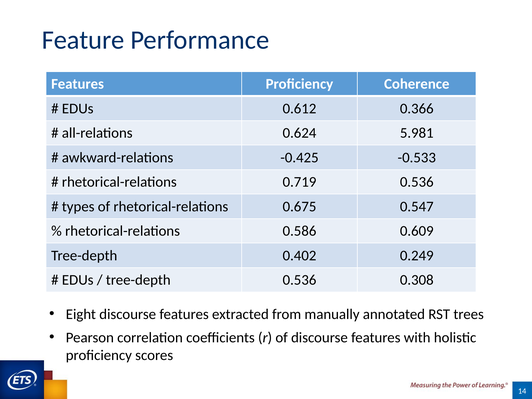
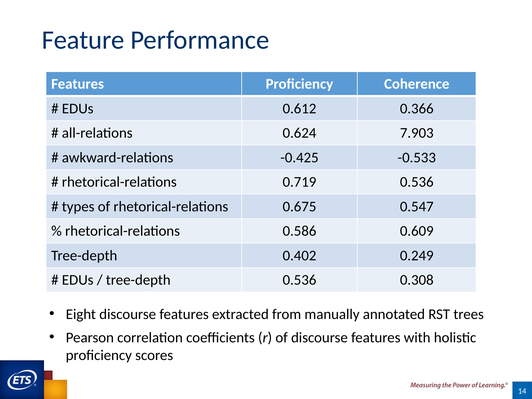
5.981: 5.981 -> 7.903
